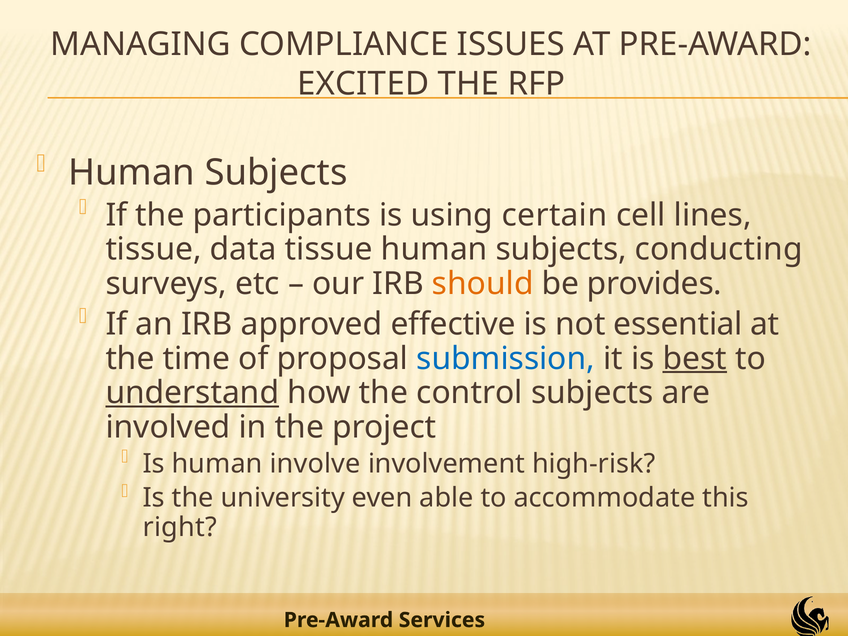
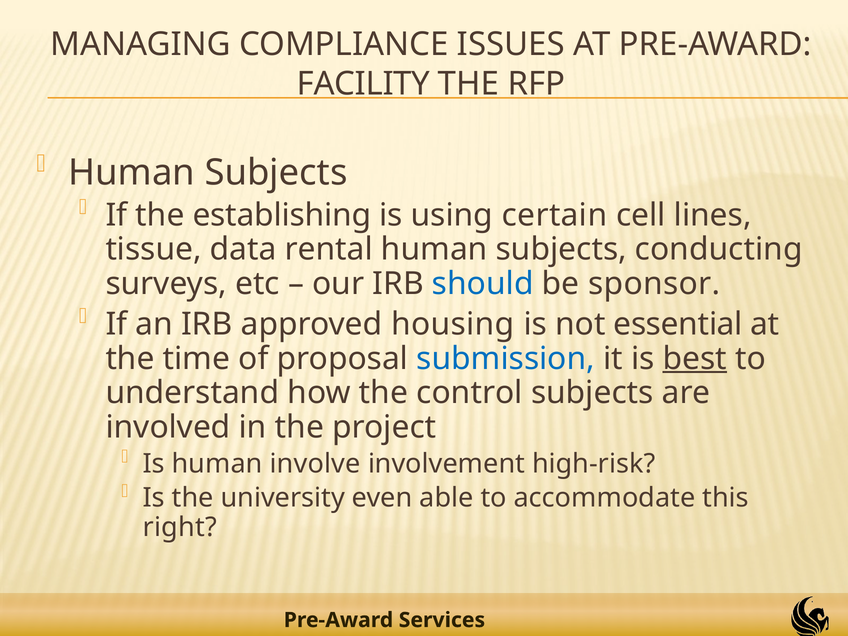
EXCITED: EXCITED -> FACILITY
participants: participants -> establishing
data tissue: tissue -> rental
should colour: orange -> blue
provides: provides -> sponsor
effective: effective -> housing
understand underline: present -> none
